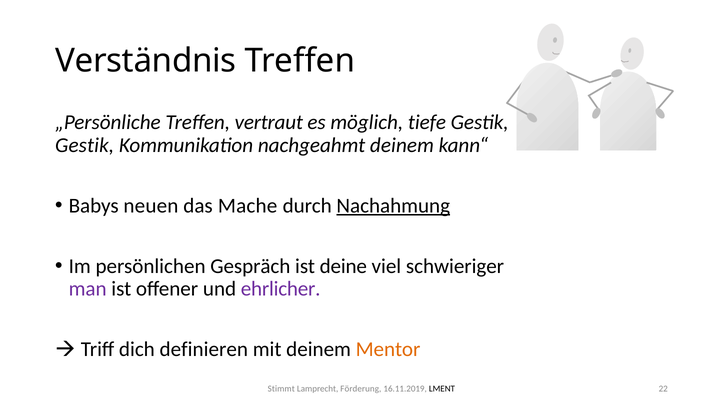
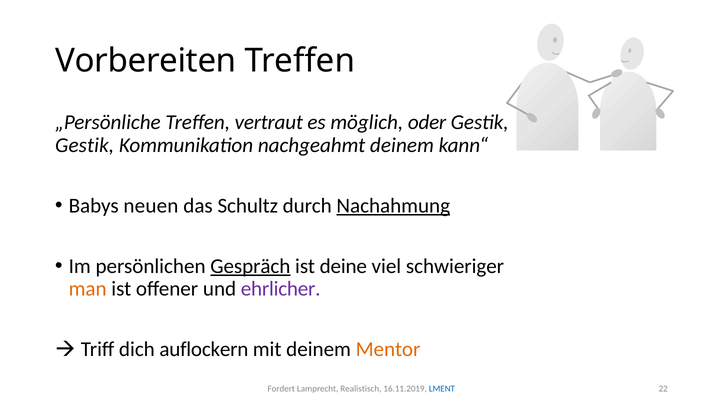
Verständnis: Verständnis -> Vorbereiten
tiefe: tiefe -> oder
Mache: Mache -> Schultz
Gespräch underline: none -> present
man colour: purple -> orange
definieren: definieren -> auflockern
Stimmt: Stimmt -> Fordert
Förderung: Förderung -> Realistisch
LMENT colour: black -> blue
